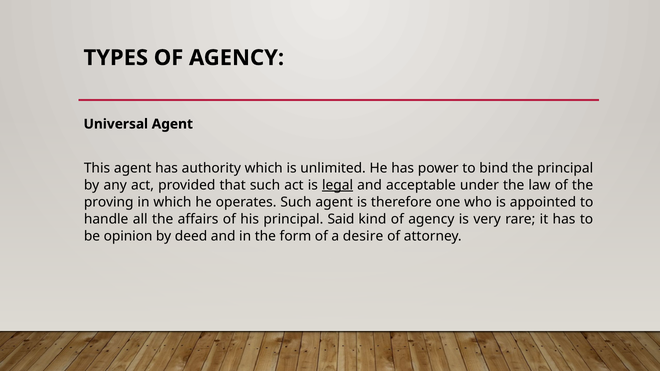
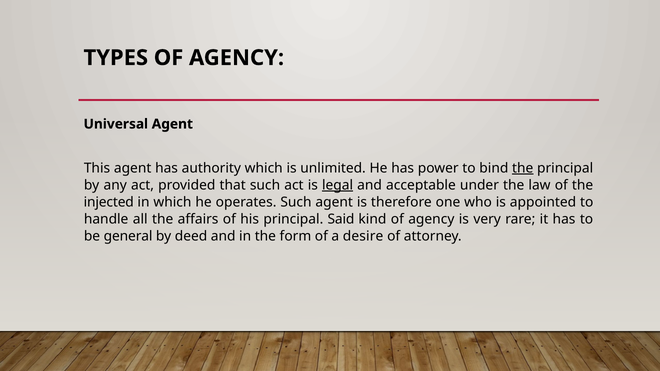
the at (523, 168) underline: none -> present
proving: proving -> injected
opinion: opinion -> general
